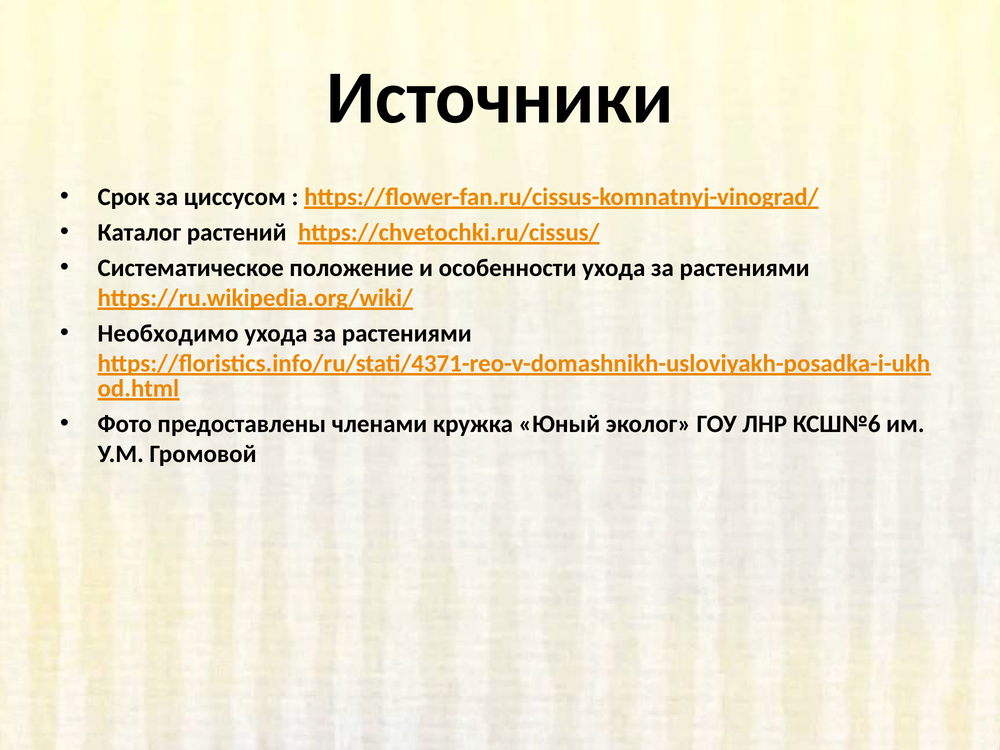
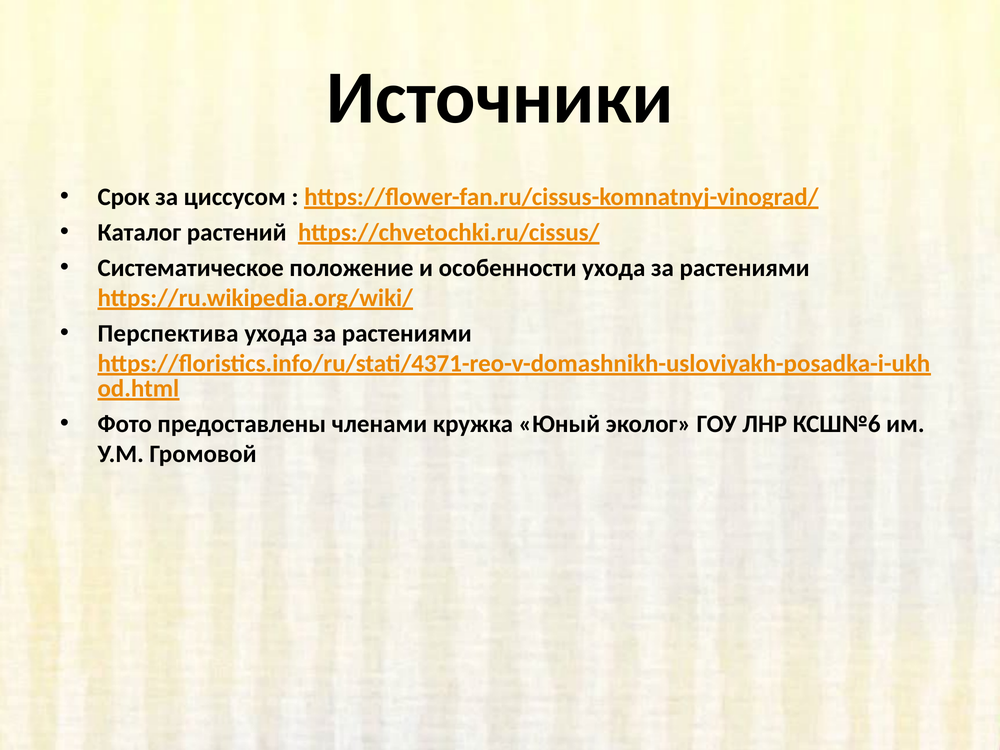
Необходимо: Необходимо -> Перспектива
